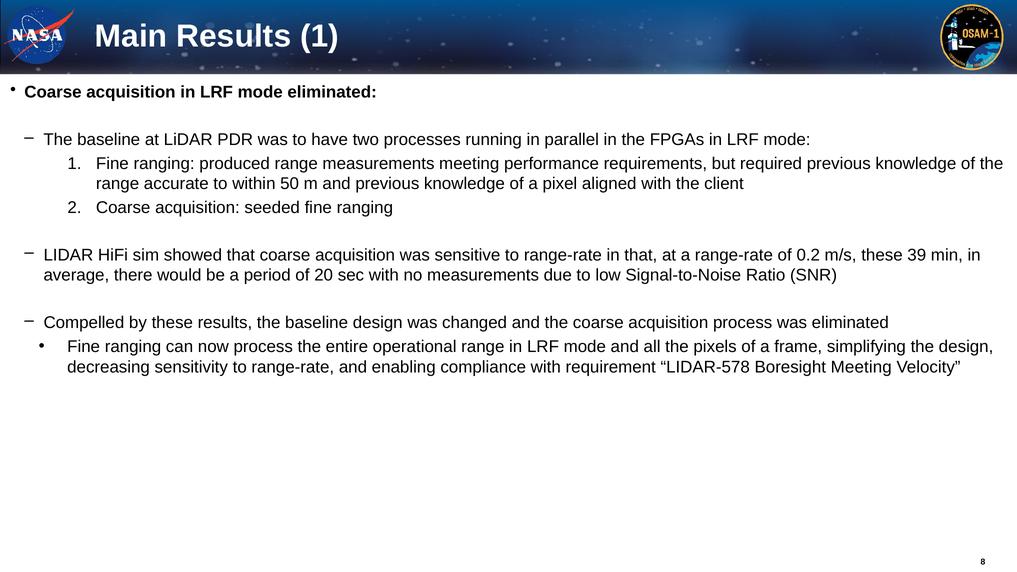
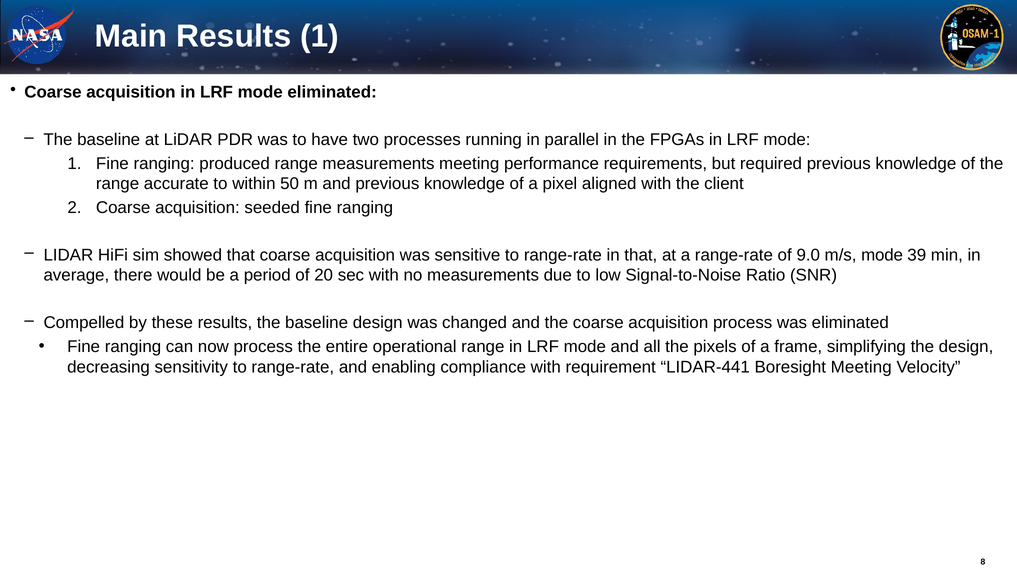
0.2: 0.2 -> 9.0
m/s these: these -> mode
LIDAR-578: LIDAR-578 -> LIDAR-441
